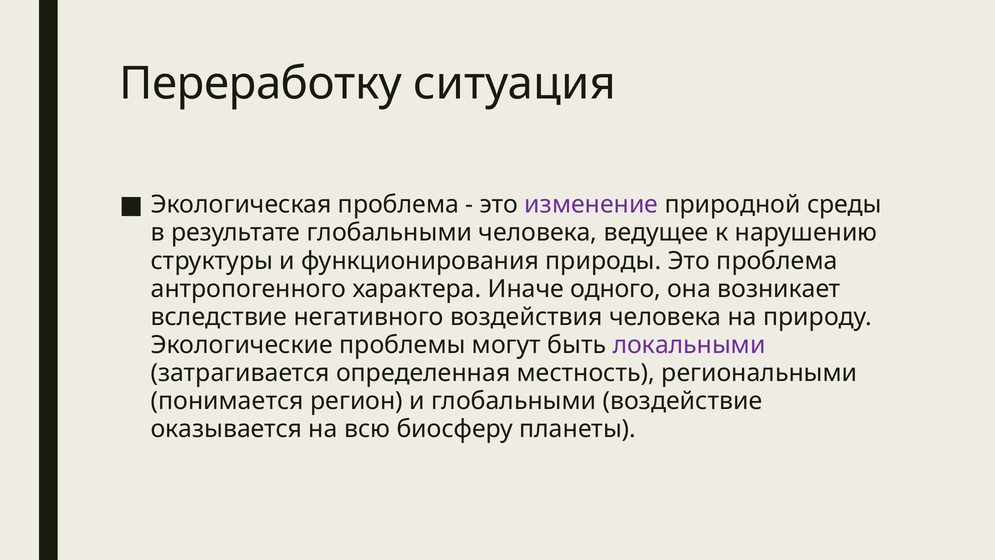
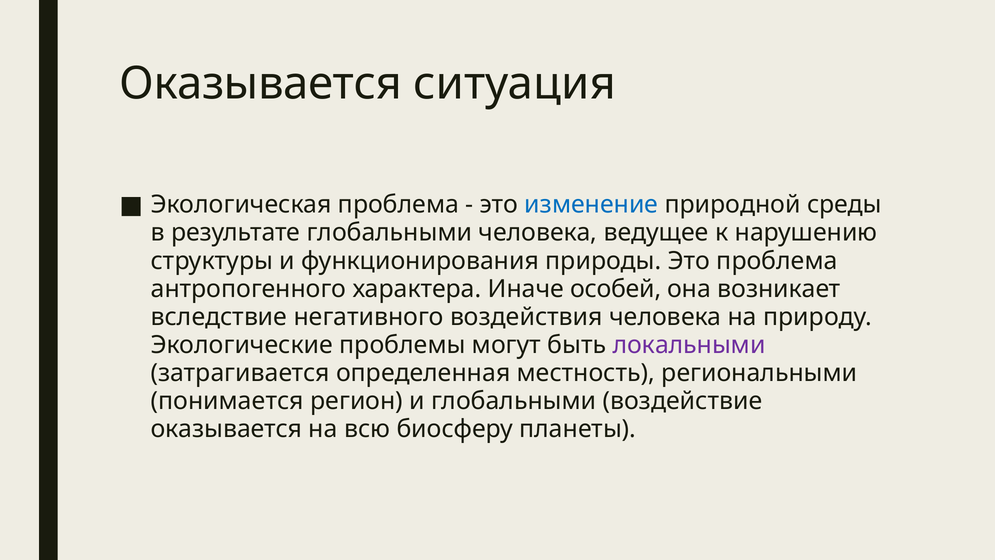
Переработку at (261, 84): Переработку -> Оказывается
изменение colour: purple -> blue
одного: одного -> особей
